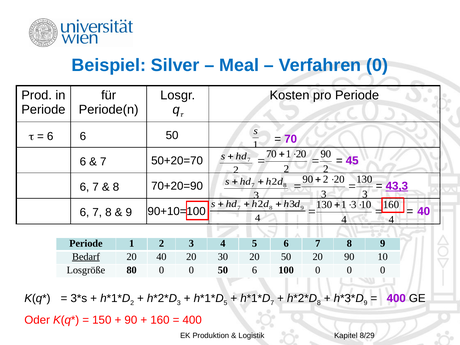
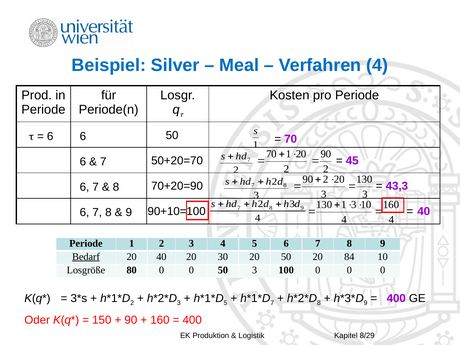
Verfahren 0: 0 -> 4
43,3 underline: present -> none
20 90: 90 -> 84
50 6: 6 -> 3
